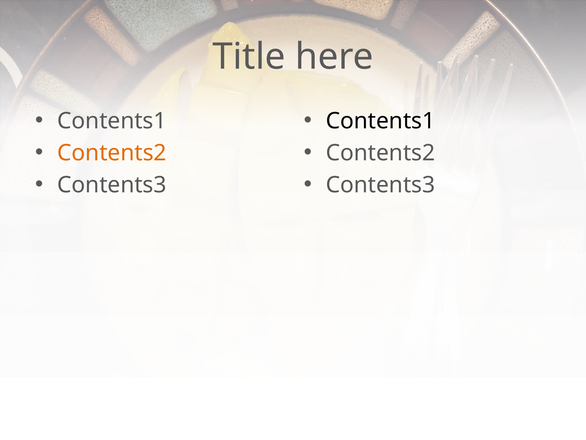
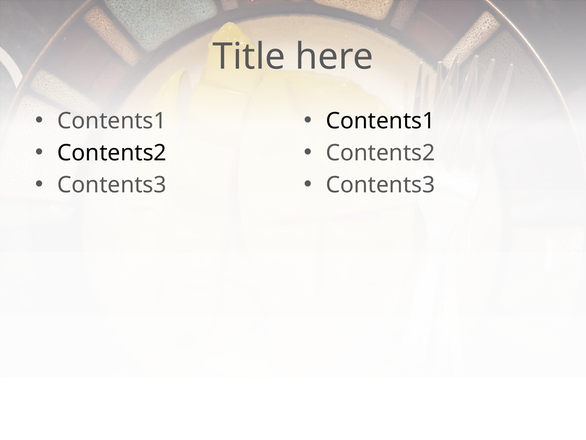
Contents2 at (112, 153) colour: orange -> black
